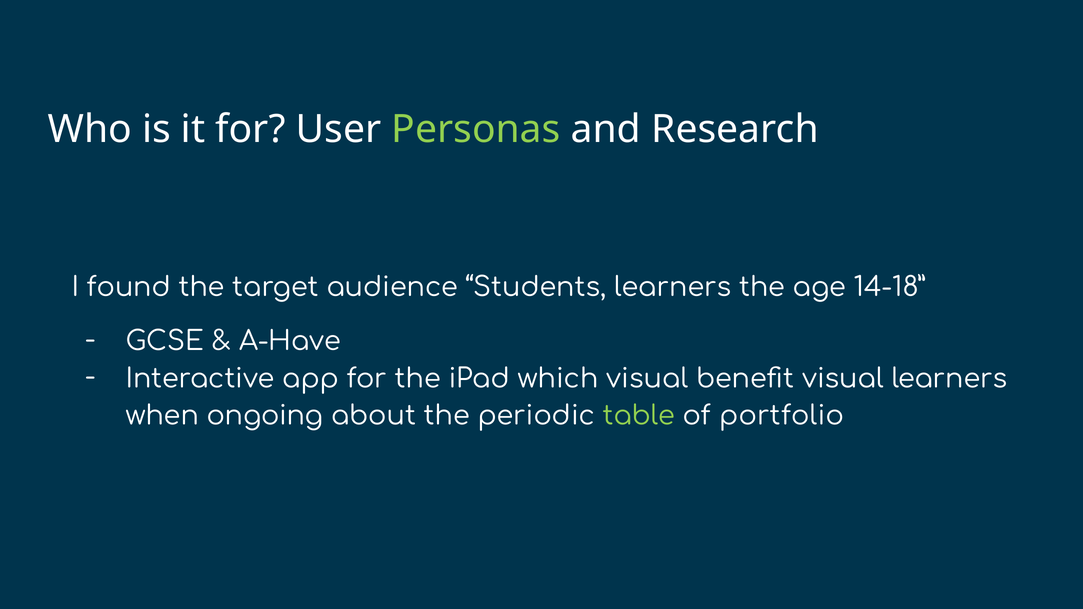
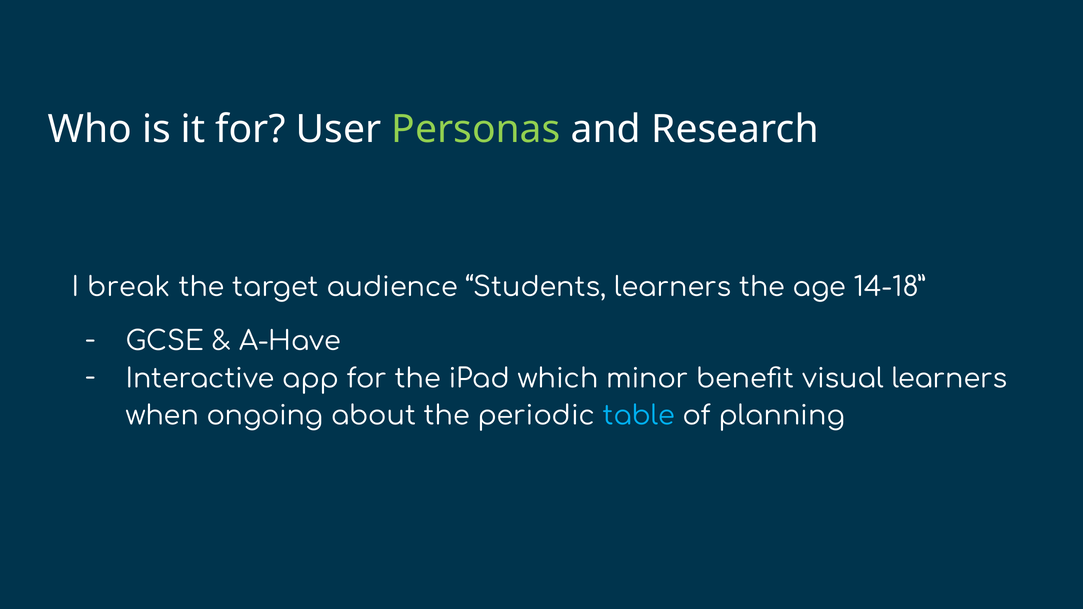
found: found -> break
which visual: visual -> minor
table colour: light green -> light blue
portfolio: portfolio -> planning
